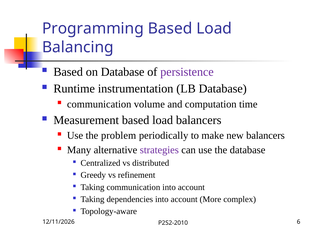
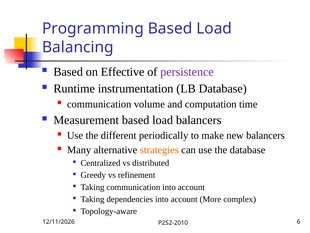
on Database: Database -> Effective
problem: problem -> different
strategies colour: purple -> orange
